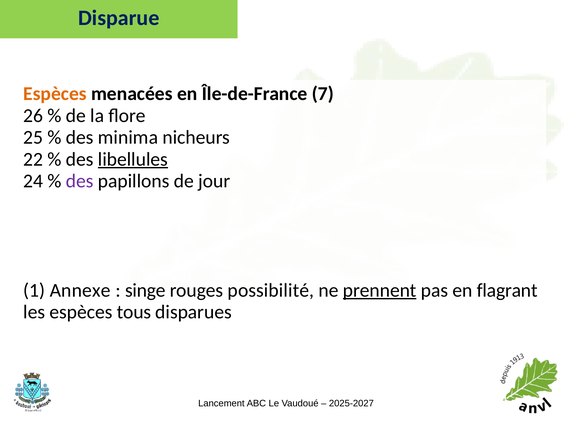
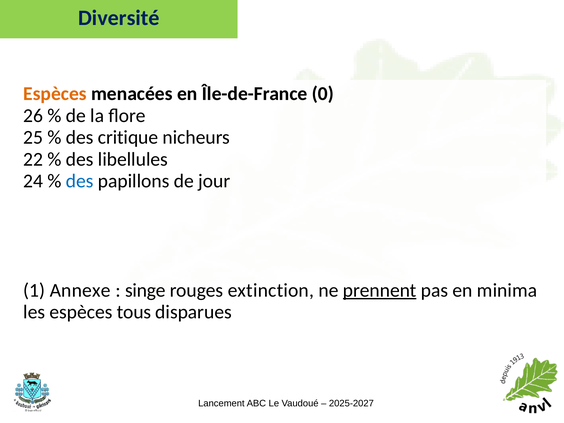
Disparue: Disparue -> Diversité
7: 7 -> 0
minima: minima -> critique
libellules underline: present -> none
des at (80, 181) colour: purple -> blue
possibilité: possibilité -> extinction
flagrant: flagrant -> minima
